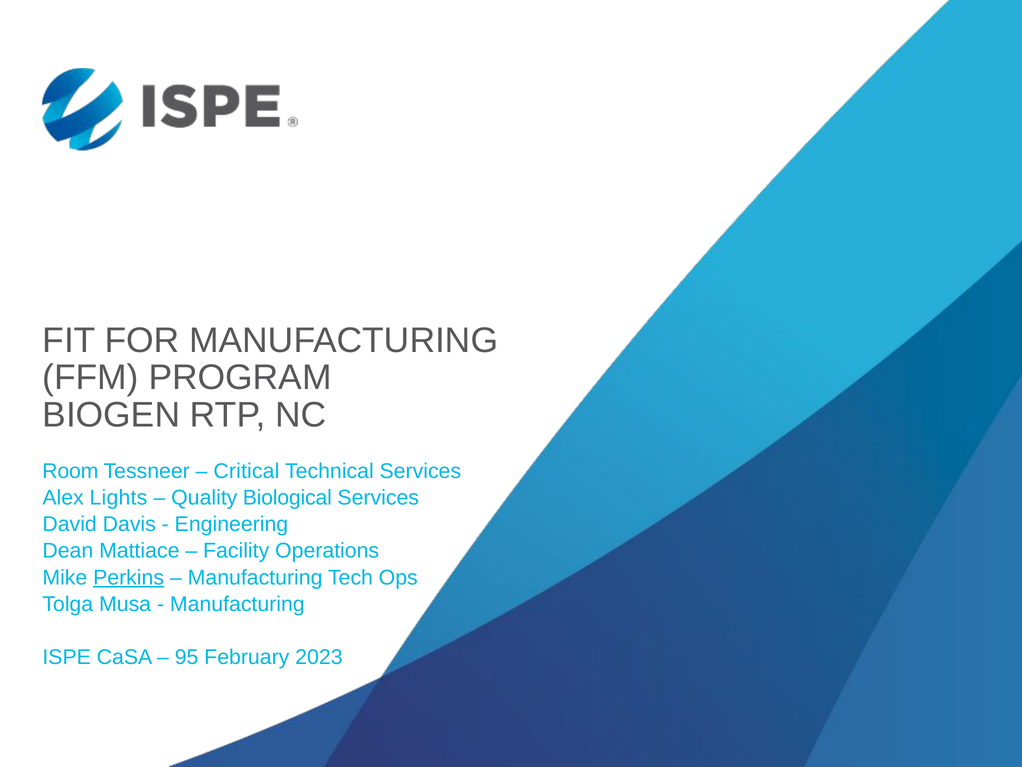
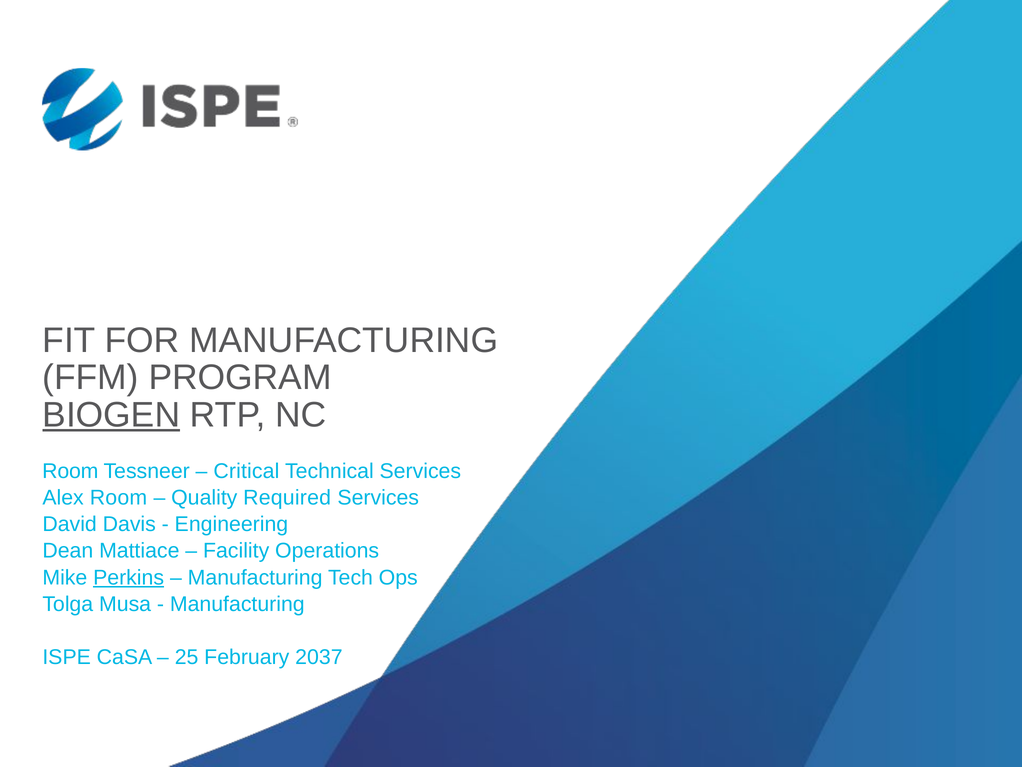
BIOGEN underline: none -> present
Alex Lights: Lights -> Room
Biological: Biological -> Required
95: 95 -> 25
2023: 2023 -> 2037
